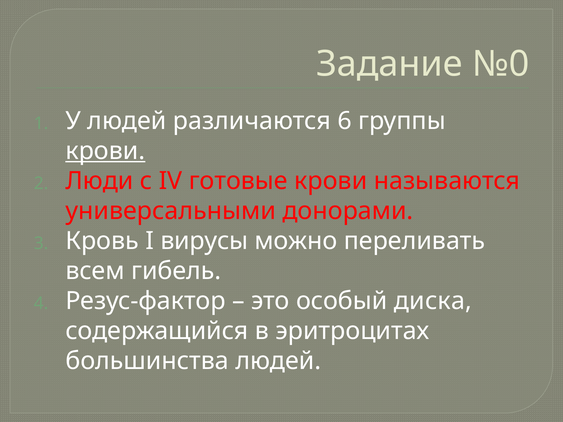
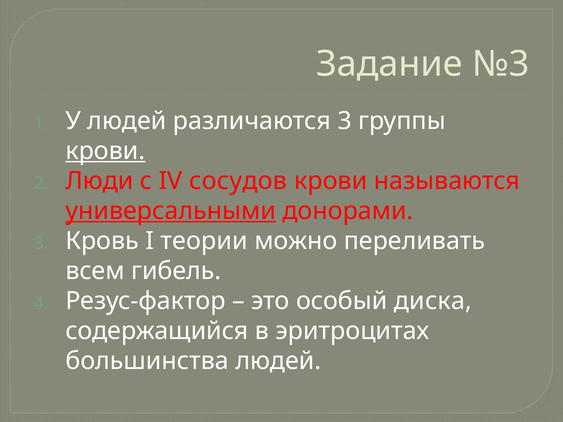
№0: №0 -> №3
различаются 6: 6 -> 3
готовые: готовые -> сосудов
универсальными underline: none -> present
вирусы: вирусы -> теории
